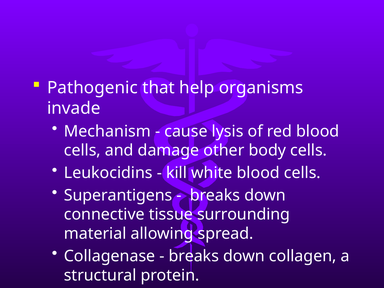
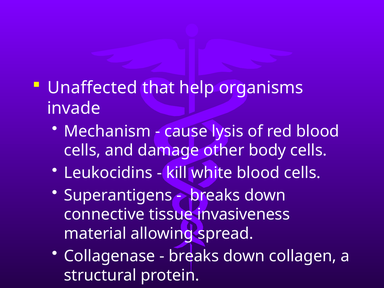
Pathogenic: Pathogenic -> Unaffected
surrounding: surrounding -> invasiveness
